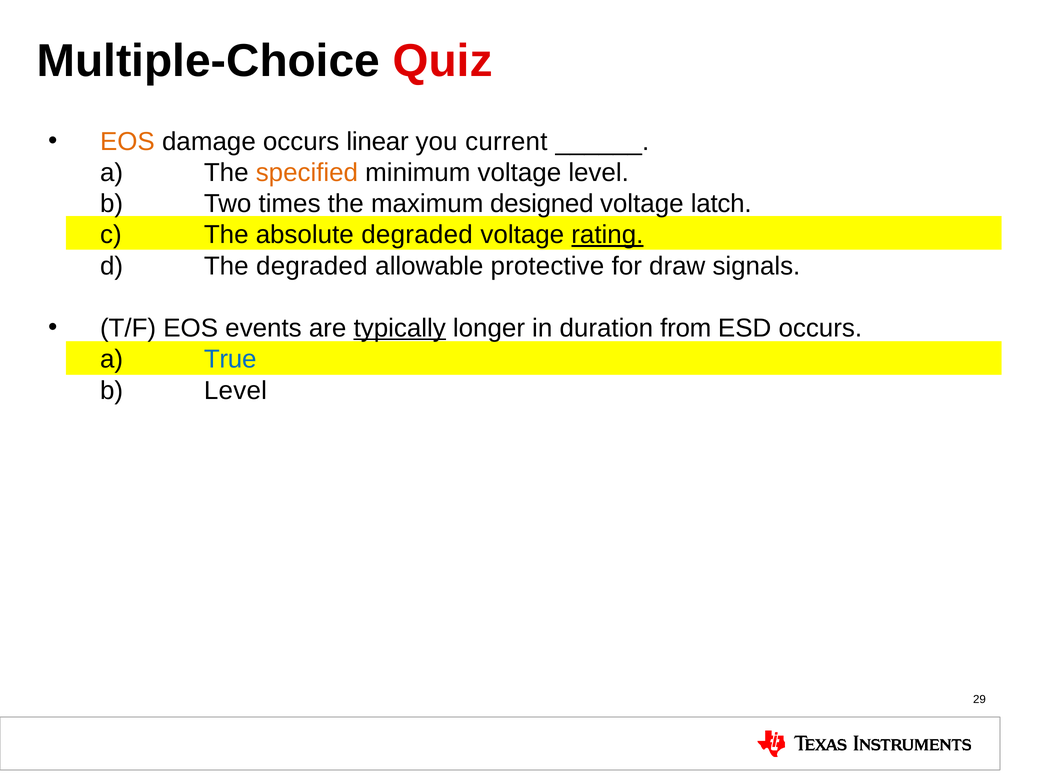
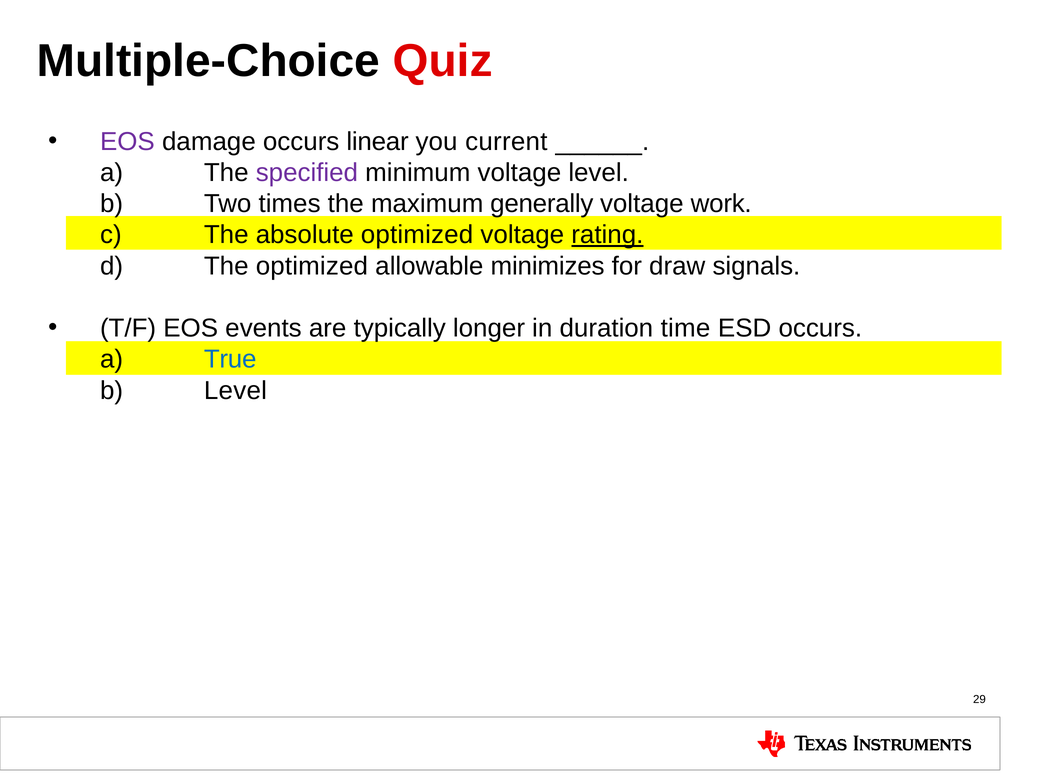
EOS at (127, 142) colour: orange -> purple
specified colour: orange -> purple
designed: designed -> generally
latch: latch -> work
absolute degraded: degraded -> optimized
The degraded: degraded -> optimized
protective: protective -> minimizes
typically underline: present -> none
from: from -> time
